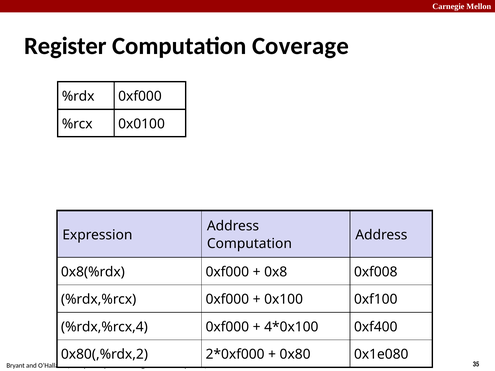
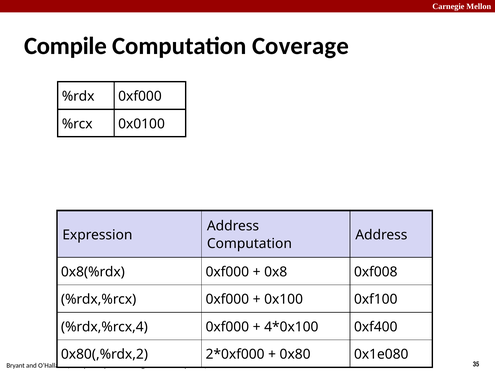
Register: Register -> Compile
